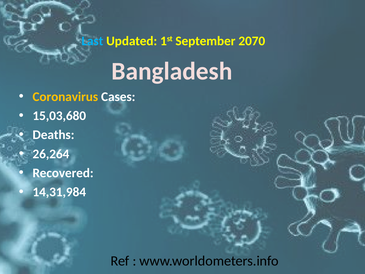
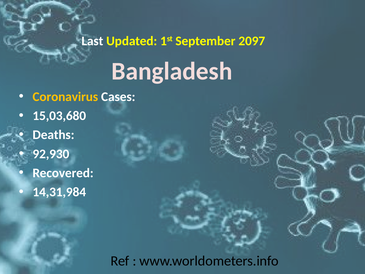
Last colour: light blue -> white
2070: 2070 -> 2097
26,264: 26,264 -> 92,930
